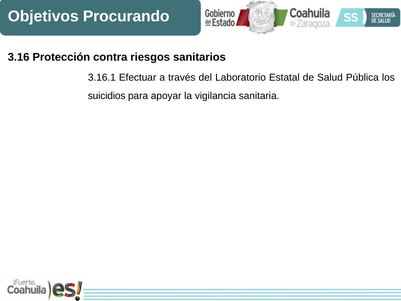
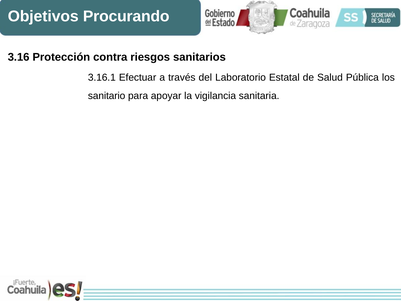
suicidios: suicidios -> sanitario
